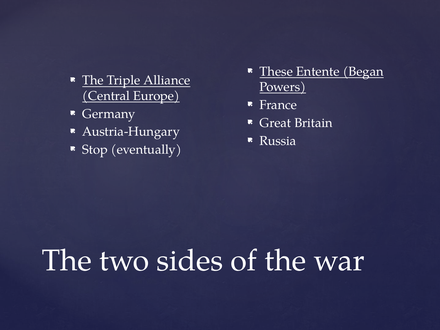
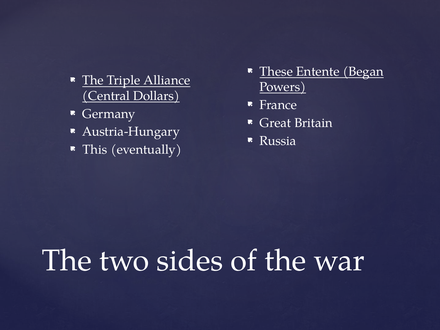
Europe: Europe -> Dollars
Stop: Stop -> This
